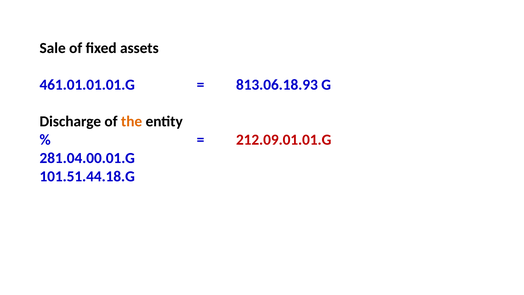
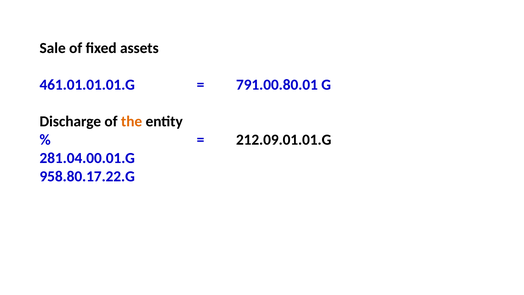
813.06.18.93: 813.06.18.93 -> 791.00.80.01
212.09.01.01.G colour: red -> black
101.51.44.18.G: 101.51.44.18.G -> 958.80.17.22.G
